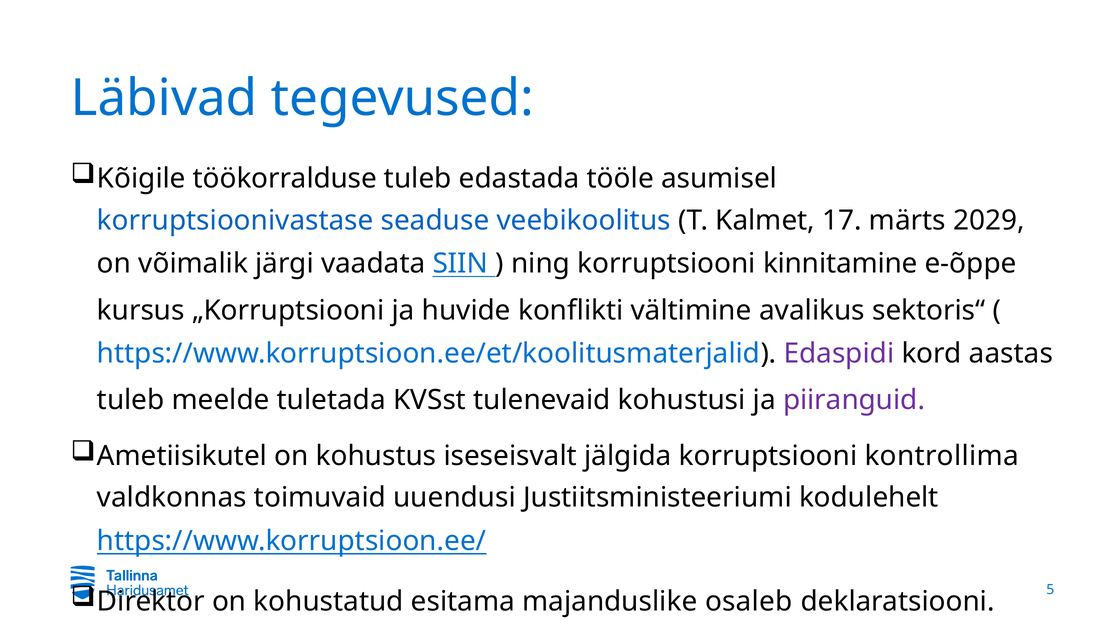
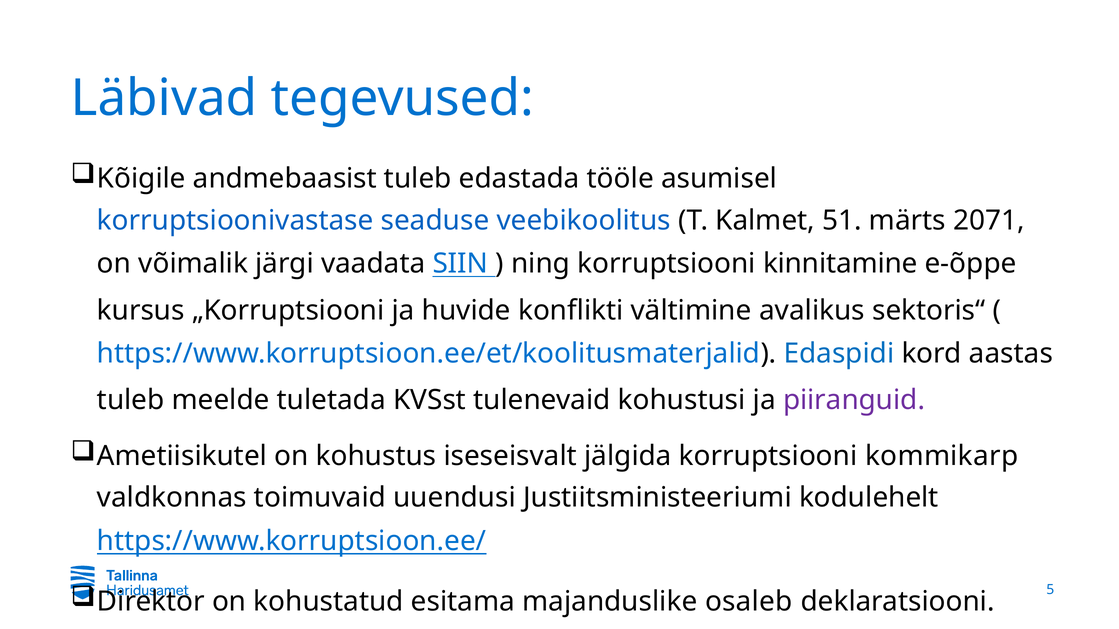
töökorralduse: töökorralduse -> andmebaasist
17: 17 -> 51
2029: 2029 -> 2071
Edaspidi at (839, 354) colour: purple -> blue
kontrollima: kontrollima -> kommikarp
